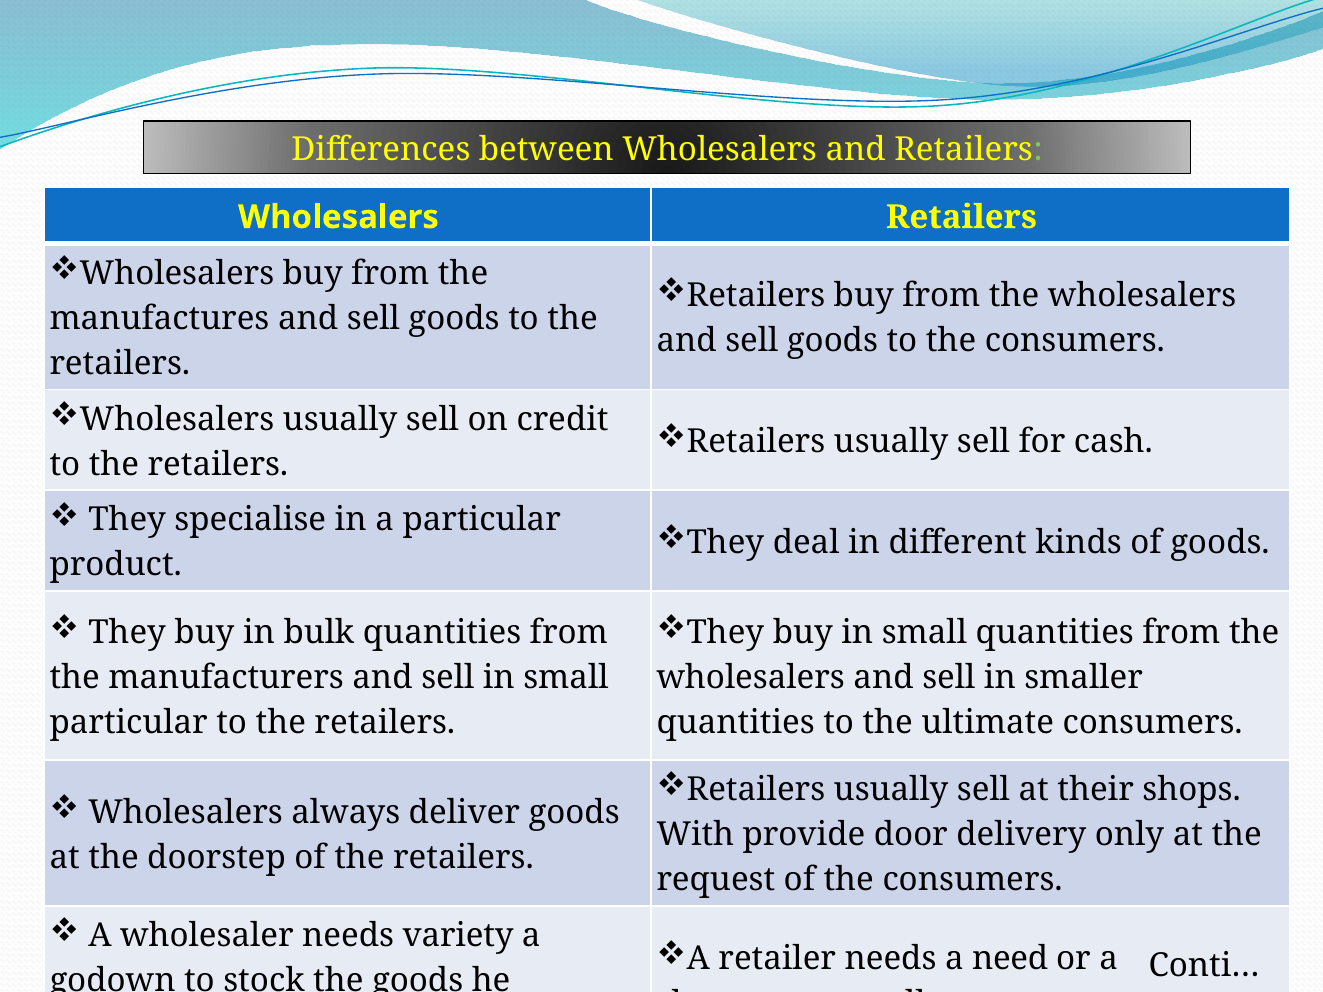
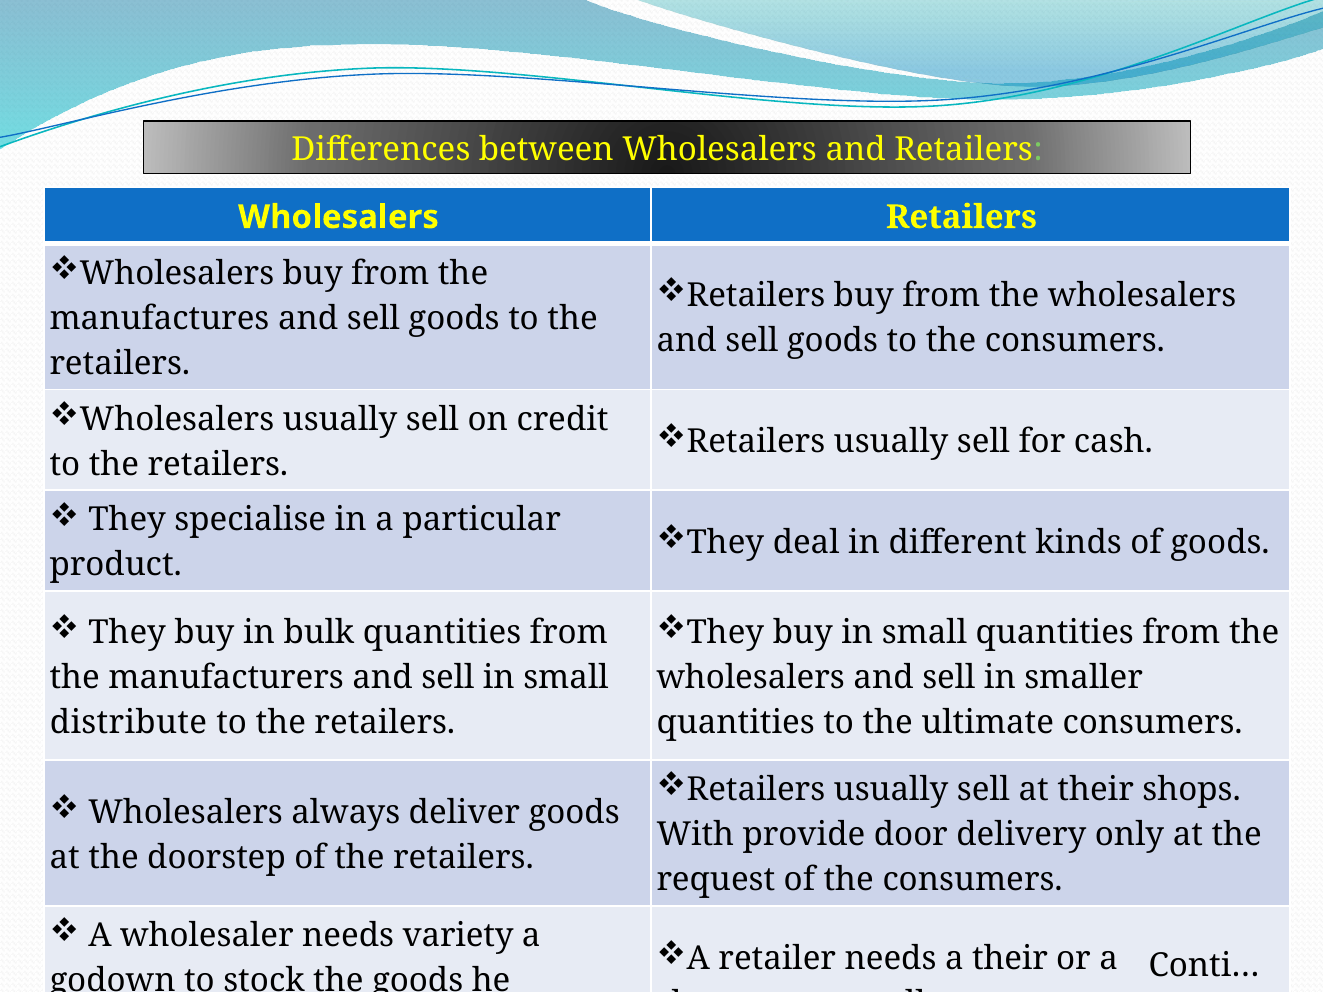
particular at (129, 723): particular -> distribute
a need: need -> their
